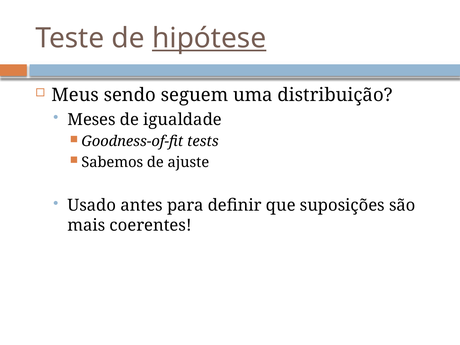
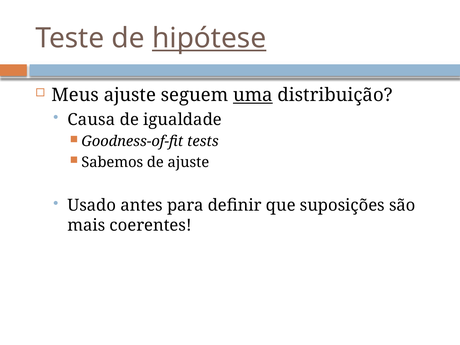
Meus sendo: sendo -> ajuste
uma underline: none -> present
Meses: Meses -> Causa
